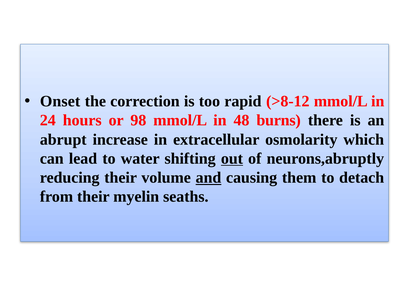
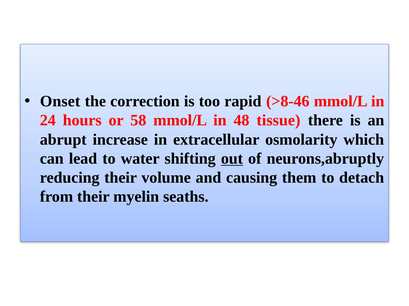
>8-12: >8-12 -> >8-46
98: 98 -> 58
burns: burns -> tissue
and underline: present -> none
